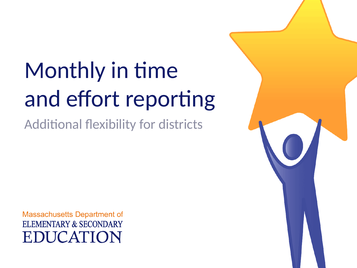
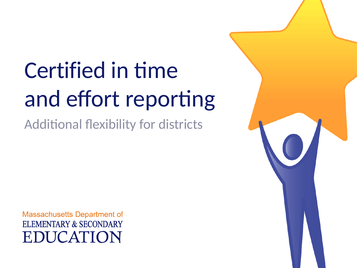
Monthly: Monthly -> Certified
